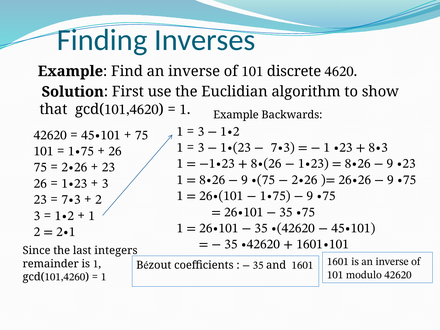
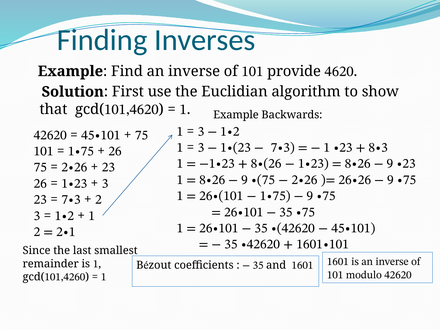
discrete: discrete -> provide
integers: integers -> smallest
